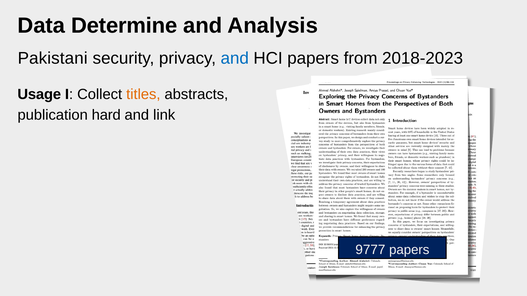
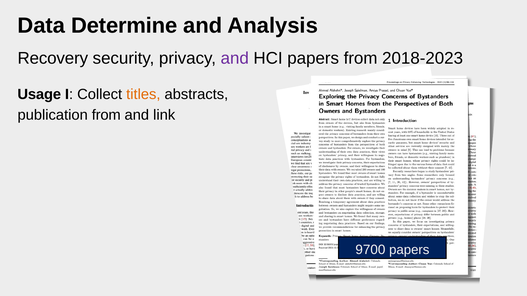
Pakistani: Pakistani -> Recovery
and at (235, 58) colour: blue -> purple
publication hard: hard -> from
9777: 9777 -> 9700
